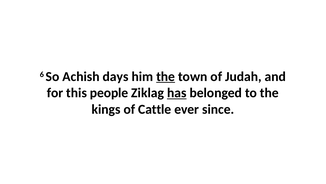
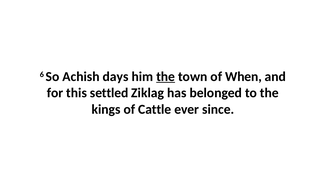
Judah: Judah -> When
people: people -> settled
has underline: present -> none
